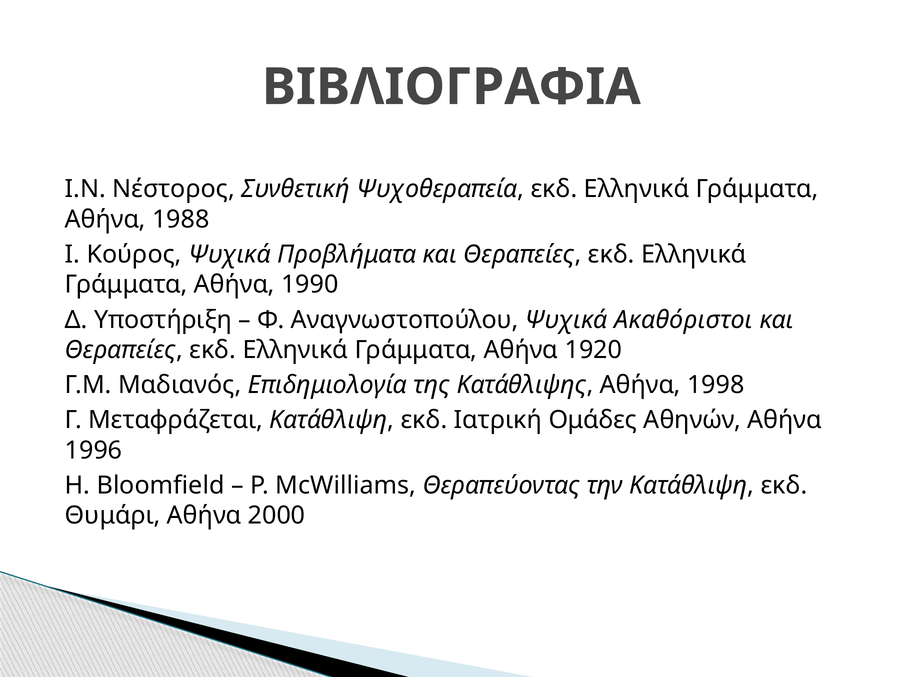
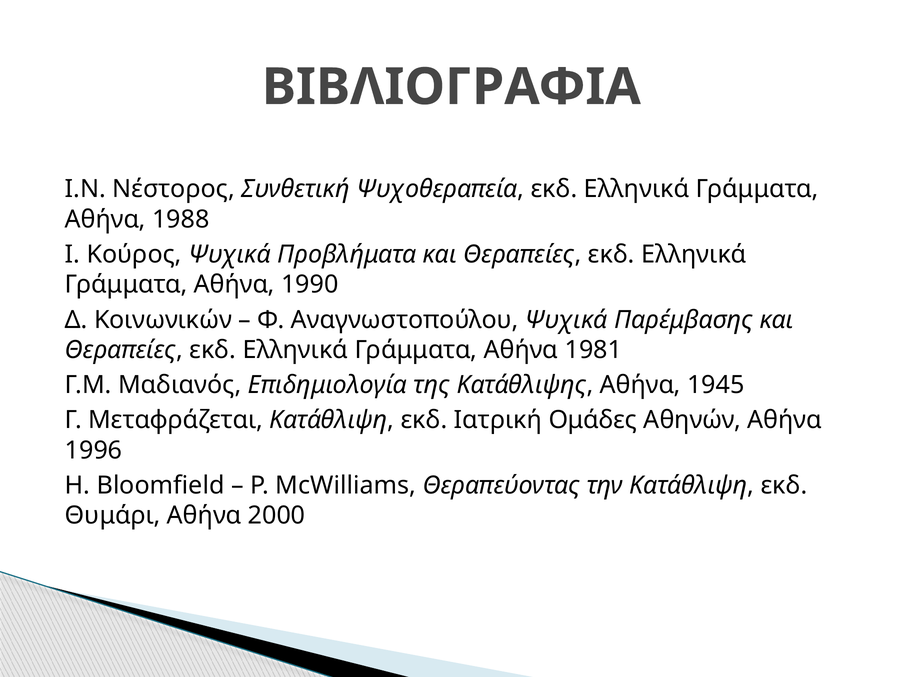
Υποστήριξη: Υποστήριξη -> Κοινωνικών
Ακαθόριστοι: Ακαθόριστοι -> Παρέμβασης
1920: 1920 -> 1981
1998: 1998 -> 1945
